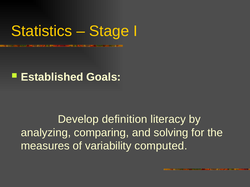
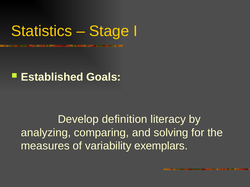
computed: computed -> exemplars
